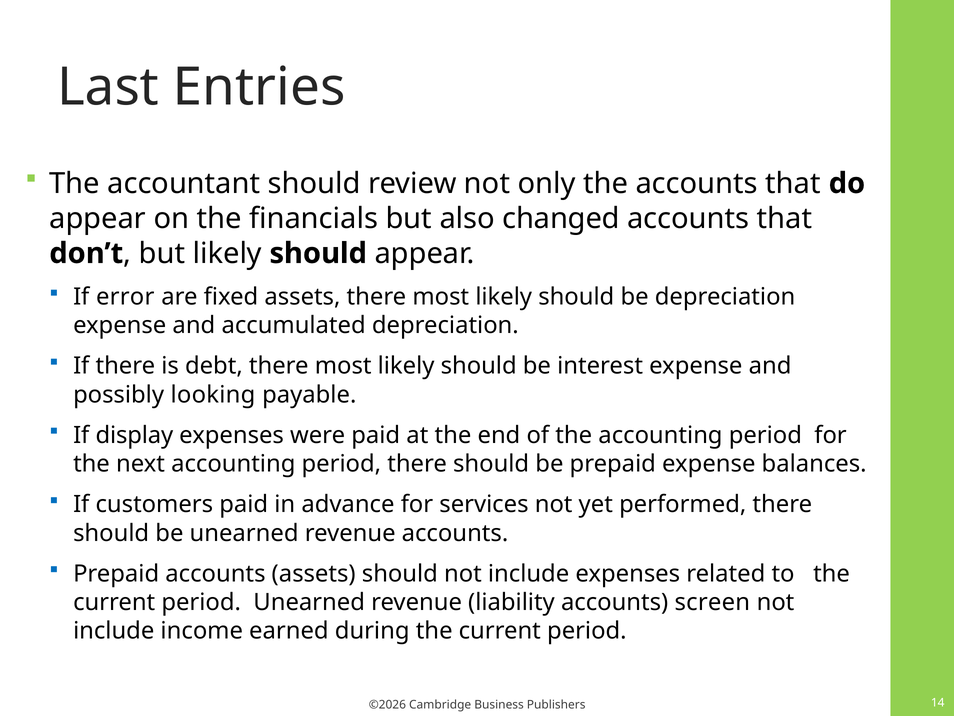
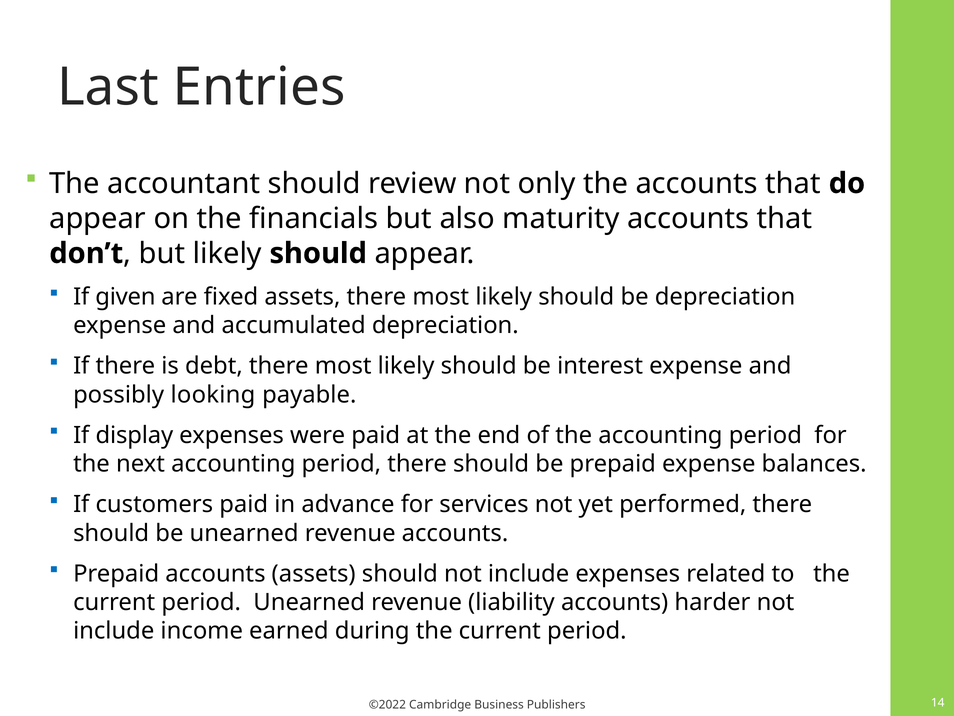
changed: changed -> maturity
error: error -> given
screen: screen -> harder
©2026: ©2026 -> ©2022
